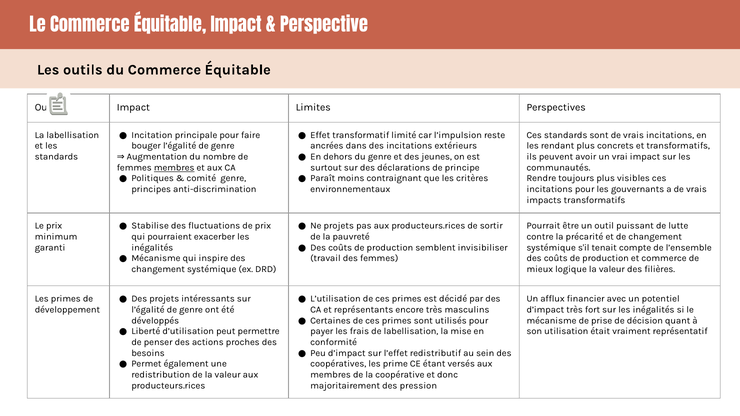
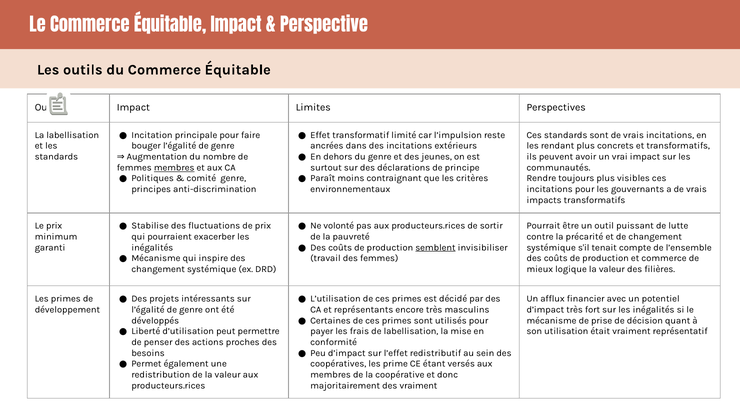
Ne projets: projets -> volonté
semblent underline: none -> present
des pression: pression -> vraiment
